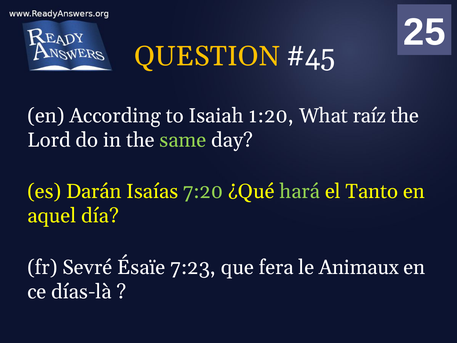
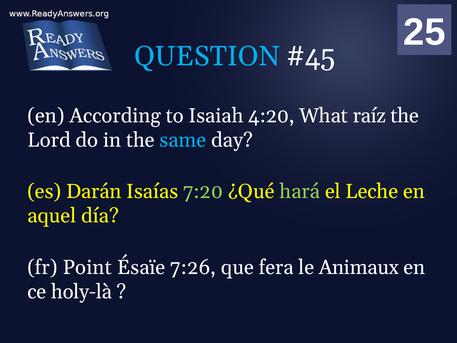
QUESTION colour: yellow -> light blue
1:20: 1:20 -> 4:20
same colour: light green -> light blue
Tanto: Tanto -> Leche
Sevré: Sevré -> Point
7:23: 7:23 -> 7:26
días-là: días-là -> holy-là
